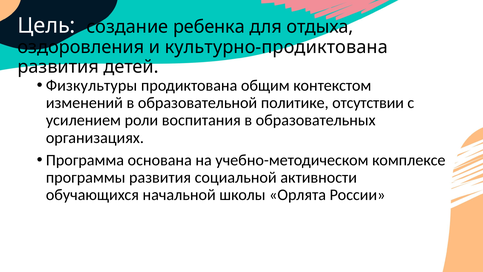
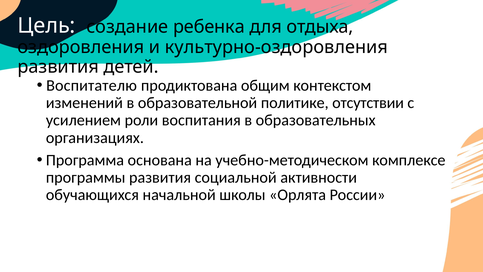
культурно-продиктована: культурно-продиктована -> культурно-оздоровления
Физкультуры: Физкультуры -> Воспитателю
